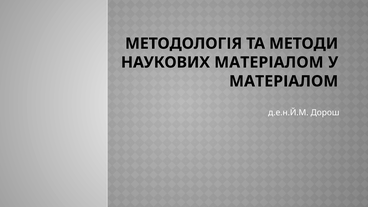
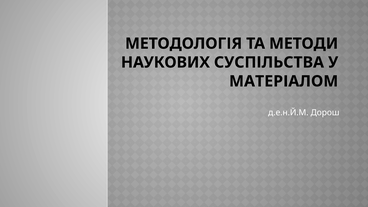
НАУКОВИХ МАТЕРІАЛОМ: МАТЕРІАЛОМ -> СУСПІЛЬСТВА
